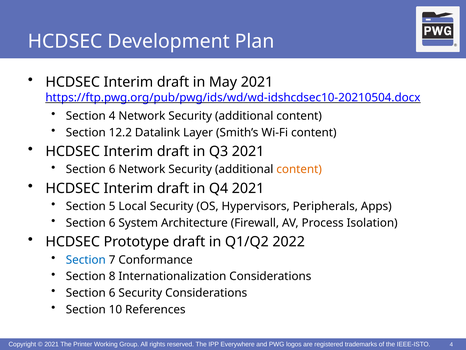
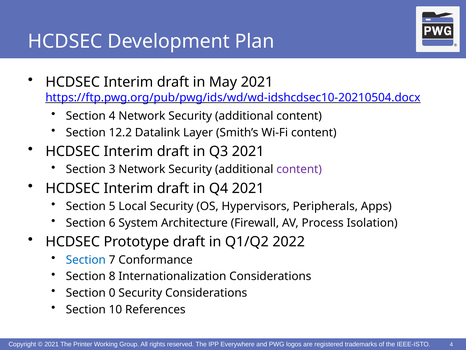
6 at (112, 169): 6 -> 3
content at (299, 169) colour: orange -> purple
6 at (112, 293): 6 -> 0
